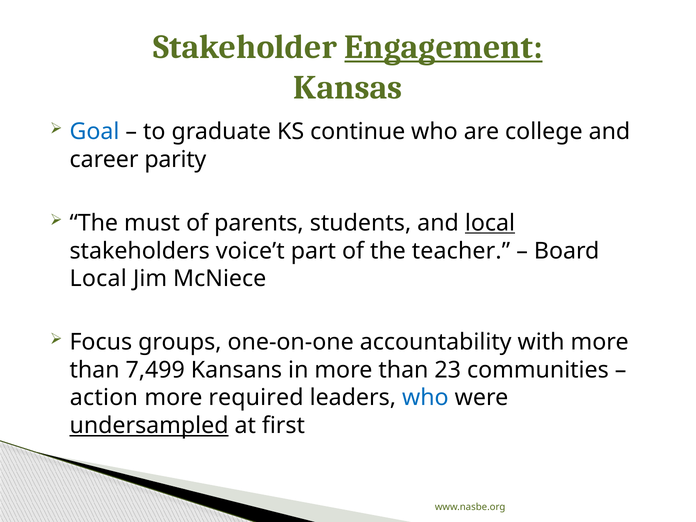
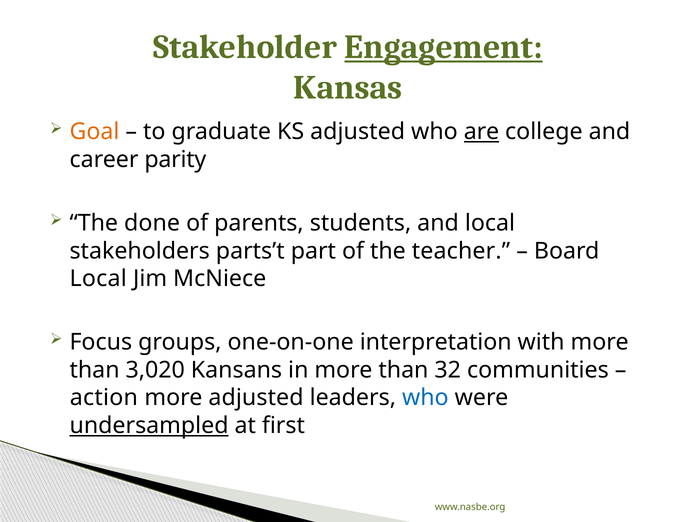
Goal colour: blue -> orange
KS continue: continue -> adjusted
are underline: none -> present
must: must -> done
local at (490, 223) underline: present -> none
voice’t: voice’t -> parts’t
accountability: accountability -> interpretation
7,499: 7,499 -> 3,020
23: 23 -> 32
more required: required -> adjusted
